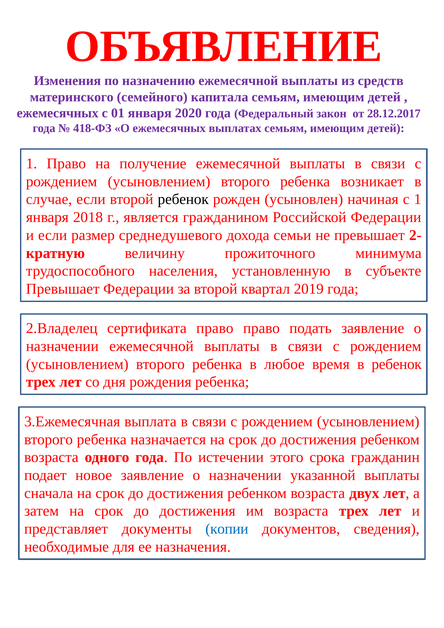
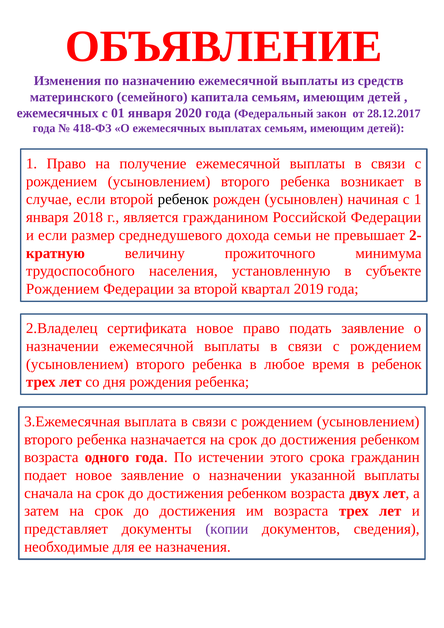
Превышает at (63, 289): Превышает -> Рождением
сертификата право: право -> новое
копии colour: blue -> purple
